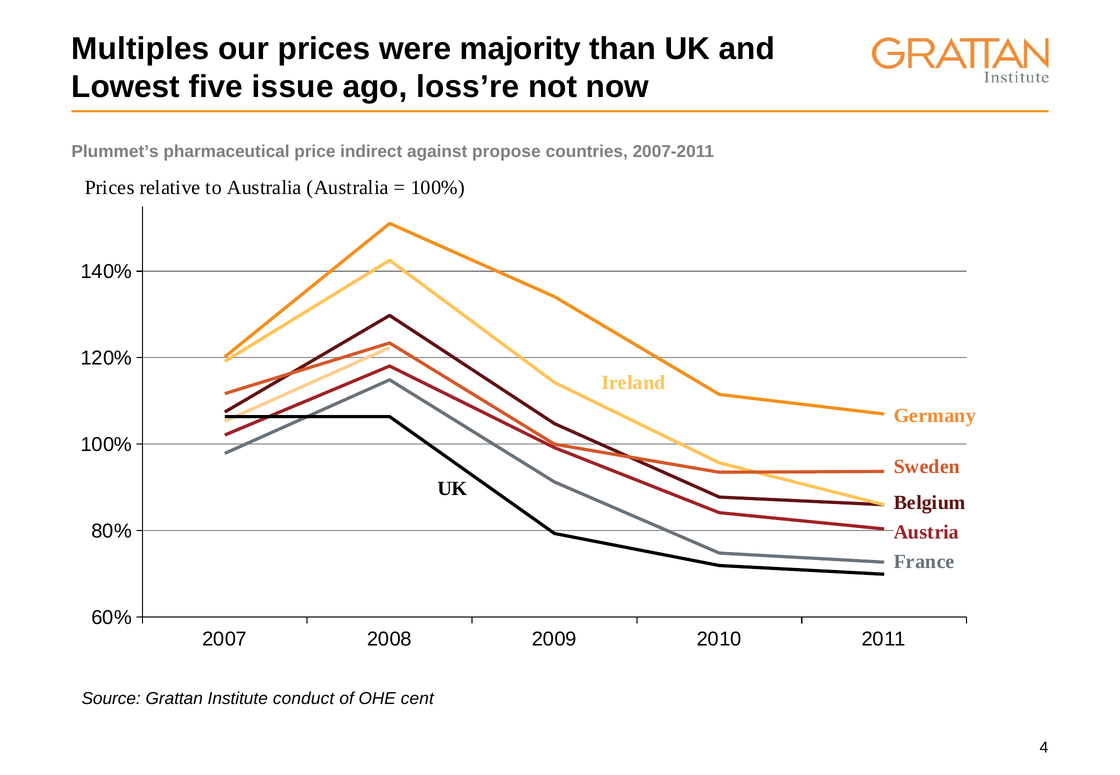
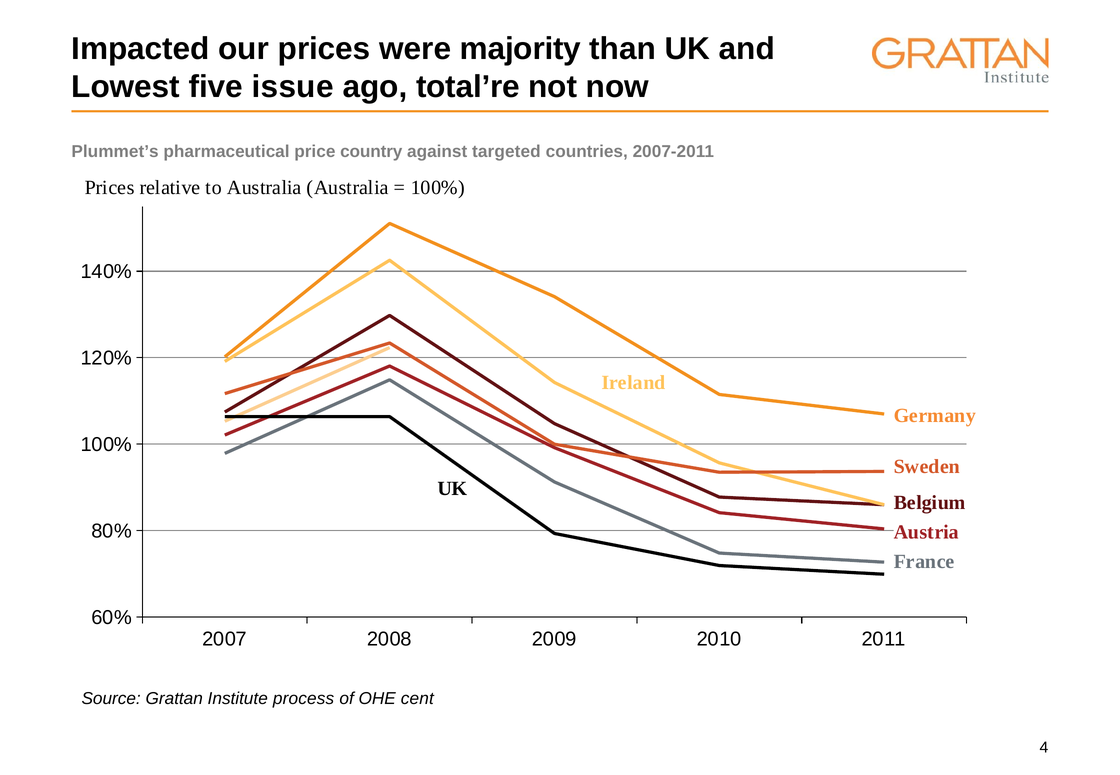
Multiples: Multiples -> Impacted
loss’re: loss’re -> total’re
indirect: indirect -> country
propose: propose -> targeted
conduct: conduct -> process
